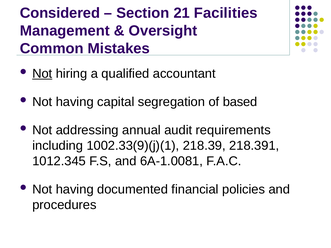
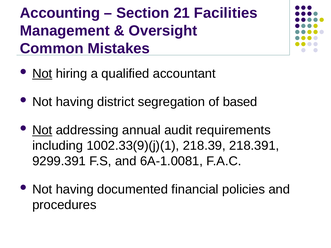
Considered: Considered -> Accounting
capital: capital -> district
Not at (42, 130) underline: none -> present
1012.345: 1012.345 -> 9299.391
